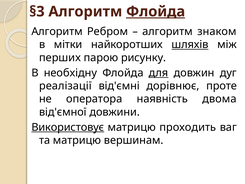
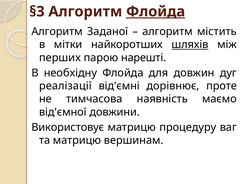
Ребром: Ребром -> Заданої
знаком: знаком -> містить
рисунку: рисунку -> нарешті
для underline: present -> none
оператора: оператора -> тимчасова
двома: двома -> маємо
Використовує underline: present -> none
проходить: проходить -> процедуру
